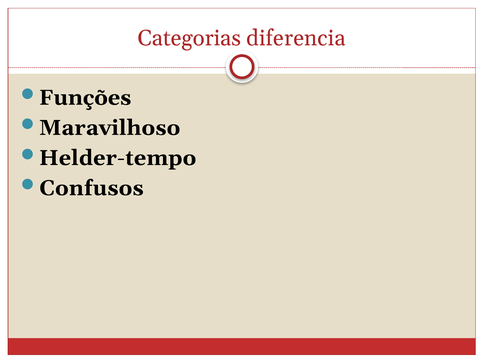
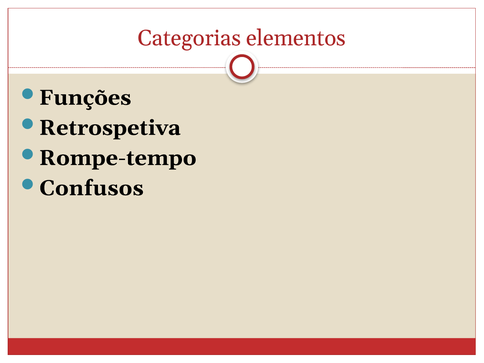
diferencia: diferencia -> elementos
Maravilhoso: Maravilhoso -> Retrospetiva
Helder-tempo: Helder-tempo -> Rompe-tempo
